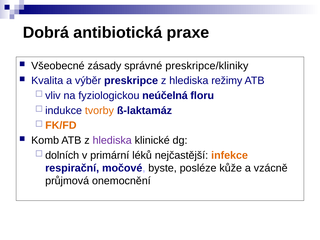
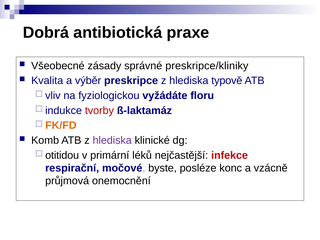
režimy: režimy -> typově
neúčelná: neúčelná -> vyžádáte
tvorby colour: orange -> red
dolních: dolních -> otitidou
infekce colour: orange -> red
kůže: kůže -> konc
